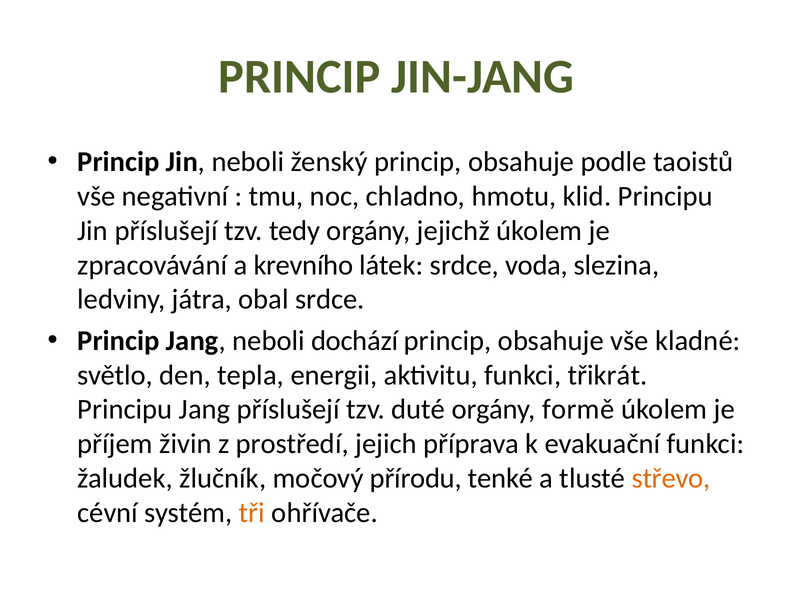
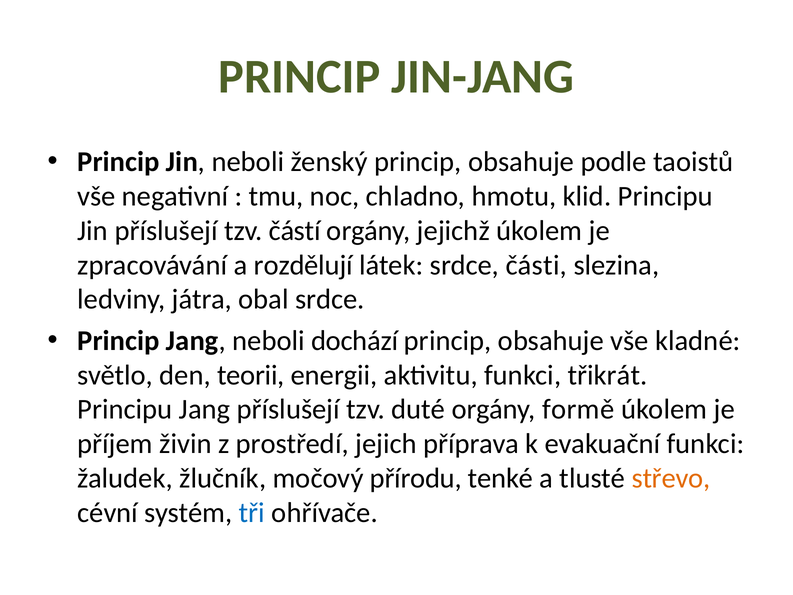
tedy: tedy -> částí
krevního: krevního -> rozdělují
voda: voda -> části
tepla: tepla -> teorii
tři colour: orange -> blue
